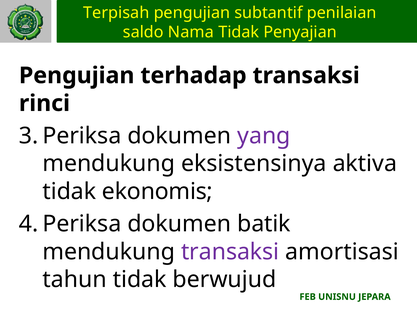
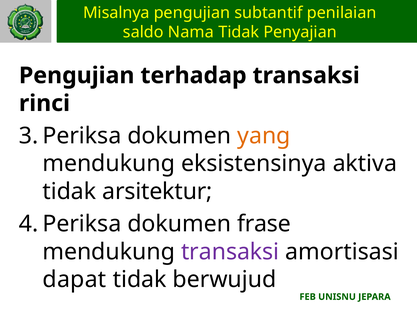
Terpisah: Terpisah -> Misalnya
yang colour: purple -> orange
ekonomis: ekonomis -> arsitektur
batik: batik -> frase
tahun: tahun -> dapat
